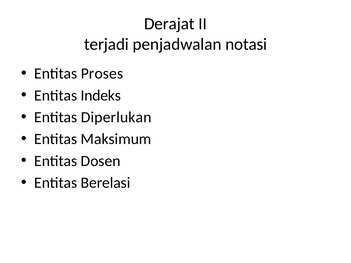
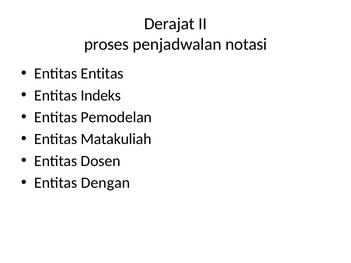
terjadi: terjadi -> proses
Entitas Proses: Proses -> Entitas
Diperlukan: Diperlukan -> Pemodelan
Maksimum: Maksimum -> Matakuliah
Berelasi: Berelasi -> Dengan
